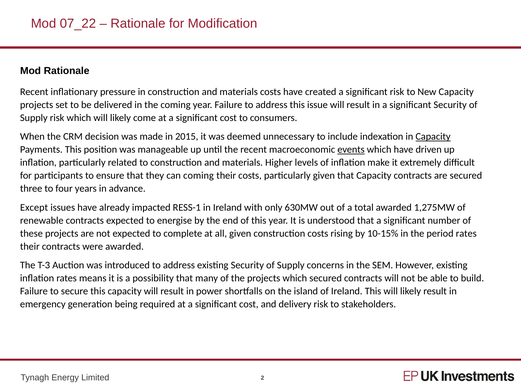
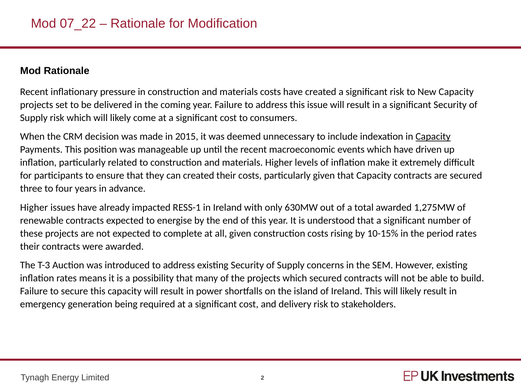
events underline: present -> none
can coming: coming -> created
Except at (34, 207): Except -> Higher
